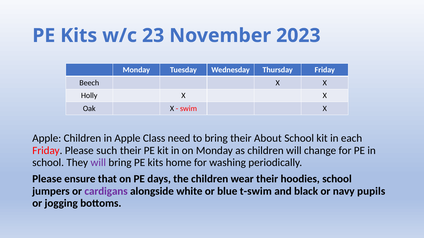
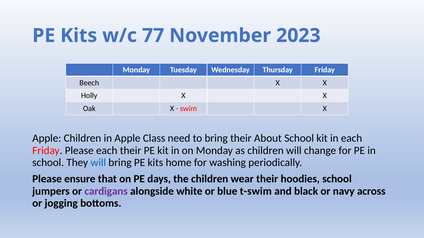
23: 23 -> 77
Please such: such -> each
will at (98, 163) colour: purple -> blue
pupils: pupils -> across
